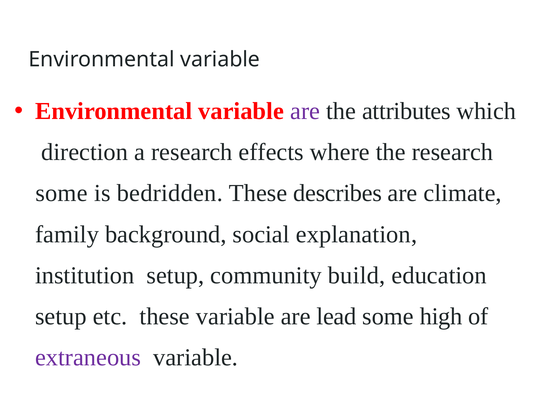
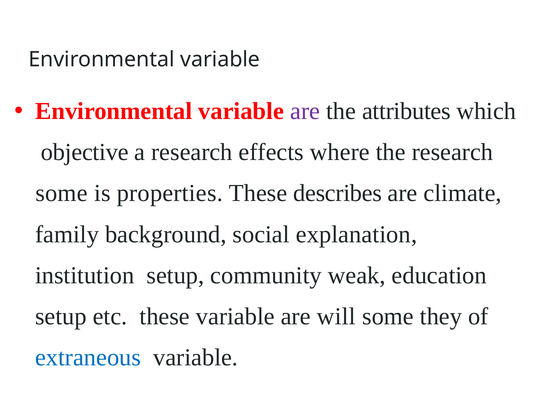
direction: direction -> objective
bedridden: bedridden -> properties
build: build -> weak
lead: lead -> will
high: high -> they
extraneous colour: purple -> blue
